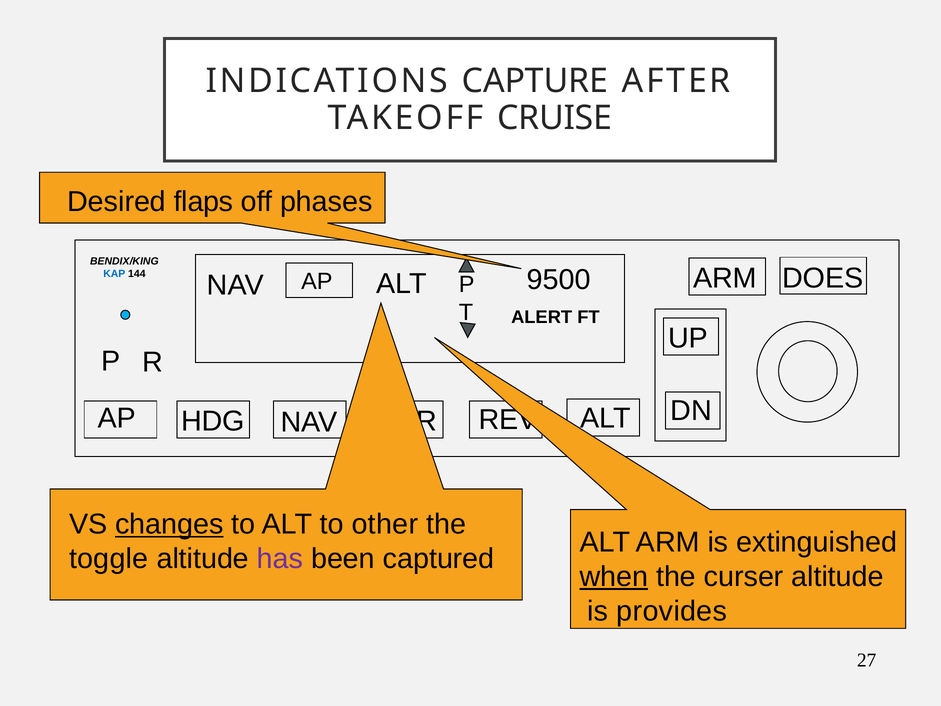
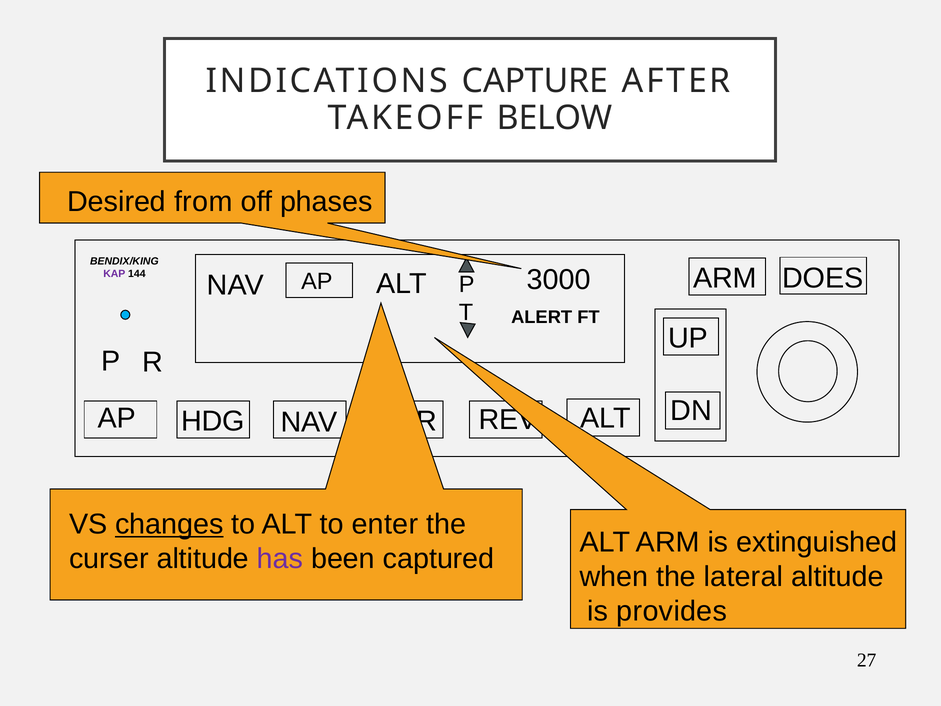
CRUISE: CRUISE -> BELOW
flaps: flaps -> from
9500: 9500 -> 3000
KAP colour: blue -> purple
other: other -> enter
toggle: toggle -> curser
when underline: present -> none
curser: curser -> lateral
